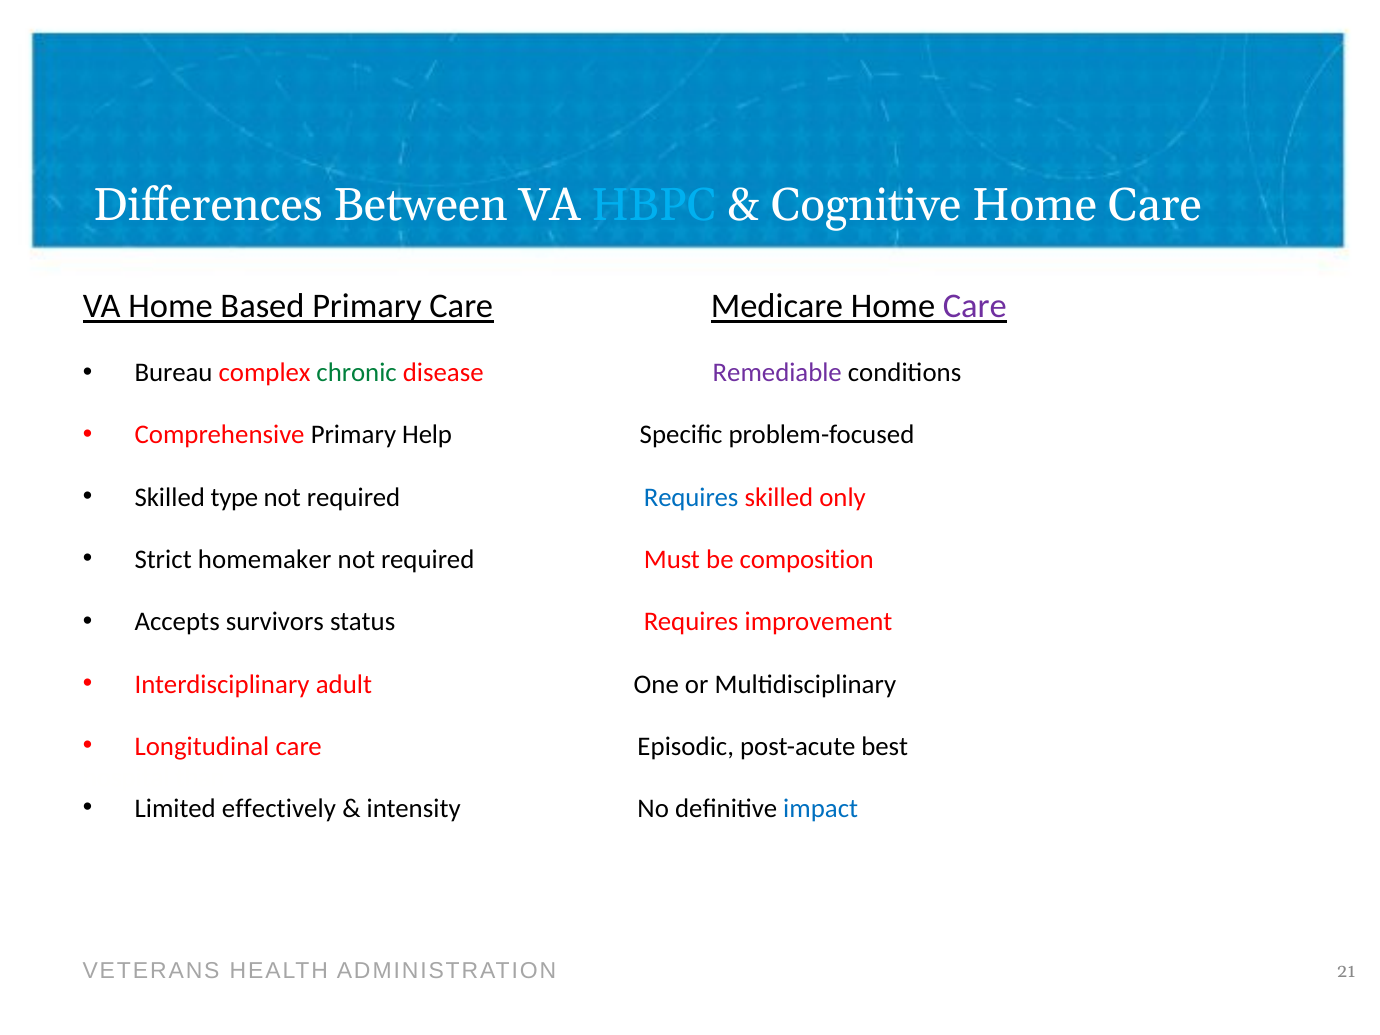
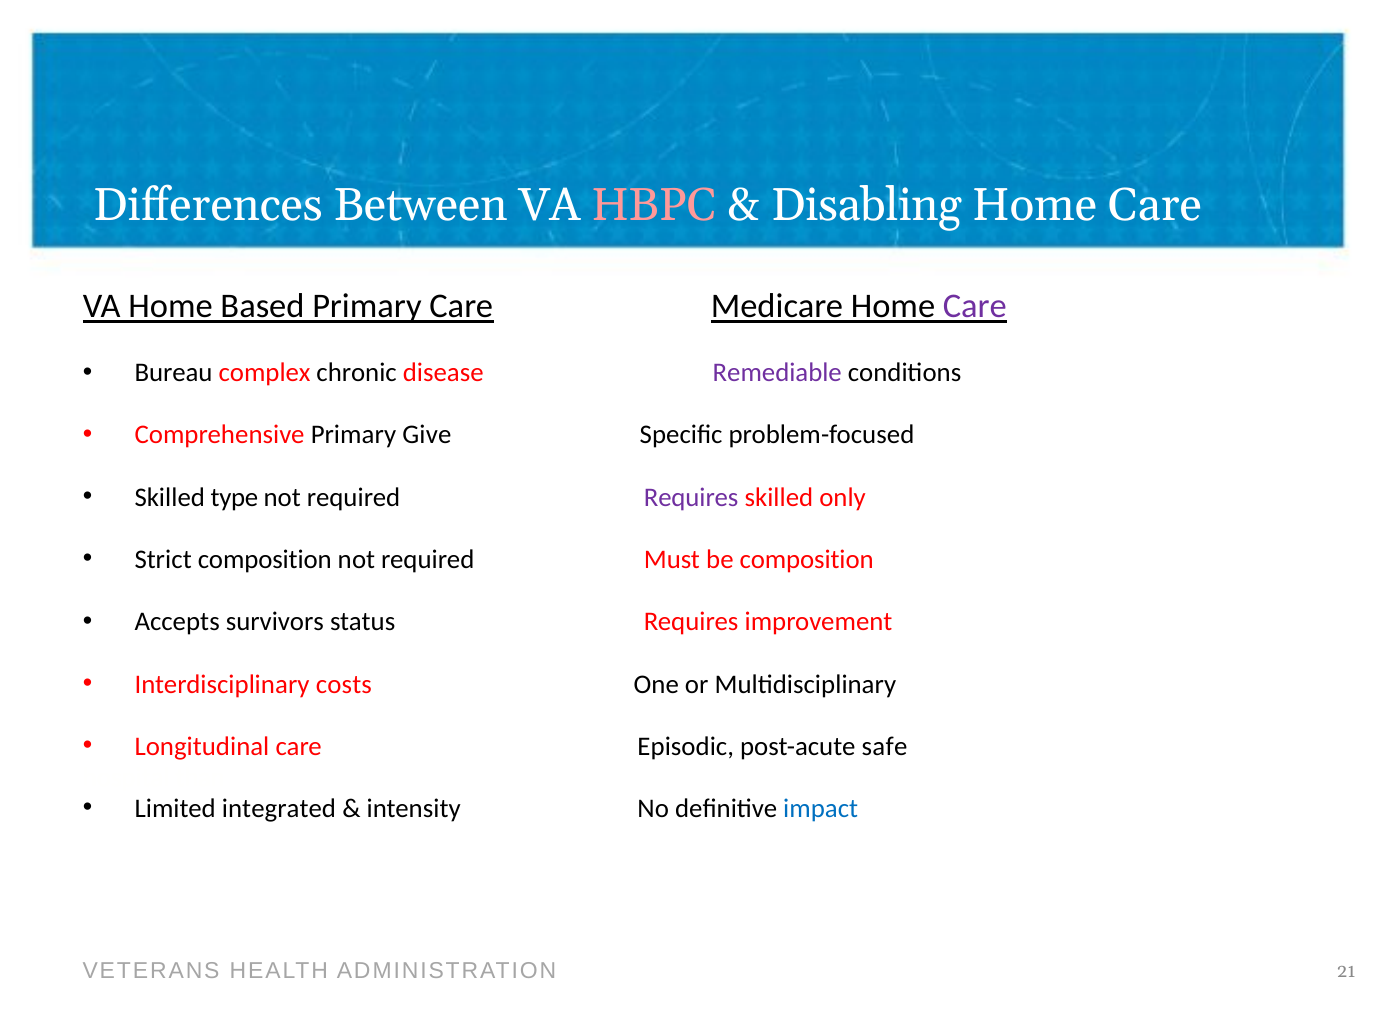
HBPC colour: light blue -> pink
Cognitive: Cognitive -> Disabling
chronic colour: green -> black
Help: Help -> Give
Requires at (691, 497) colour: blue -> purple
Strict homemaker: homemaker -> composition
adult: adult -> costs
best: best -> safe
effectively: effectively -> integrated
